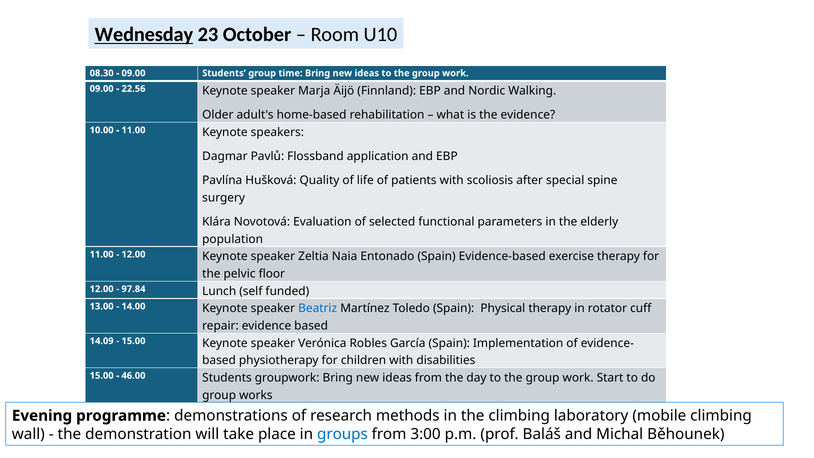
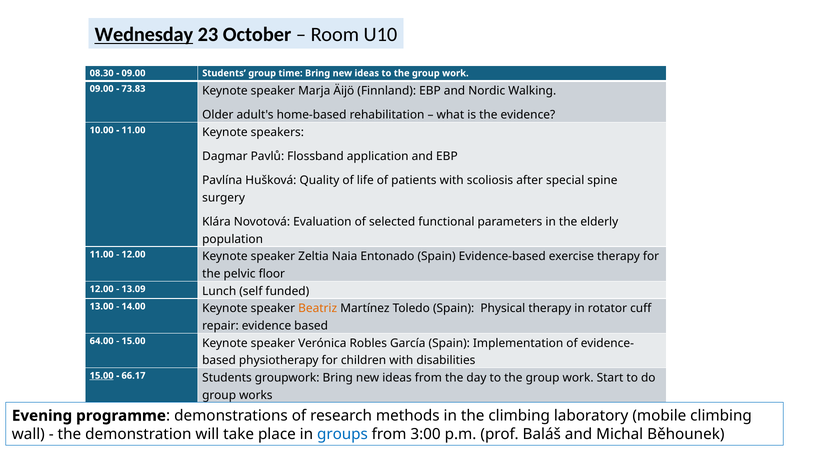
22.56: 22.56 -> 73.83
97.84: 97.84 -> 13.09
Beatriz colour: blue -> orange
14.09: 14.09 -> 64.00
15.00 at (102, 376) underline: none -> present
46.00: 46.00 -> 66.17
